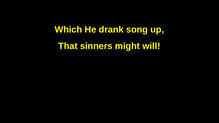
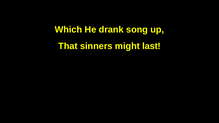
will: will -> last
